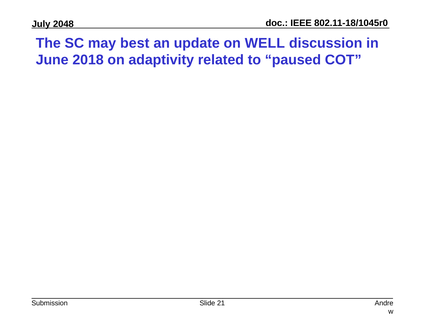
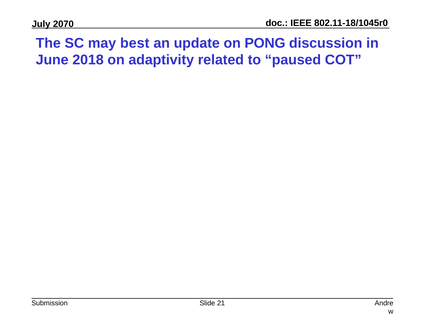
2048: 2048 -> 2070
WELL: WELL -> PONG
